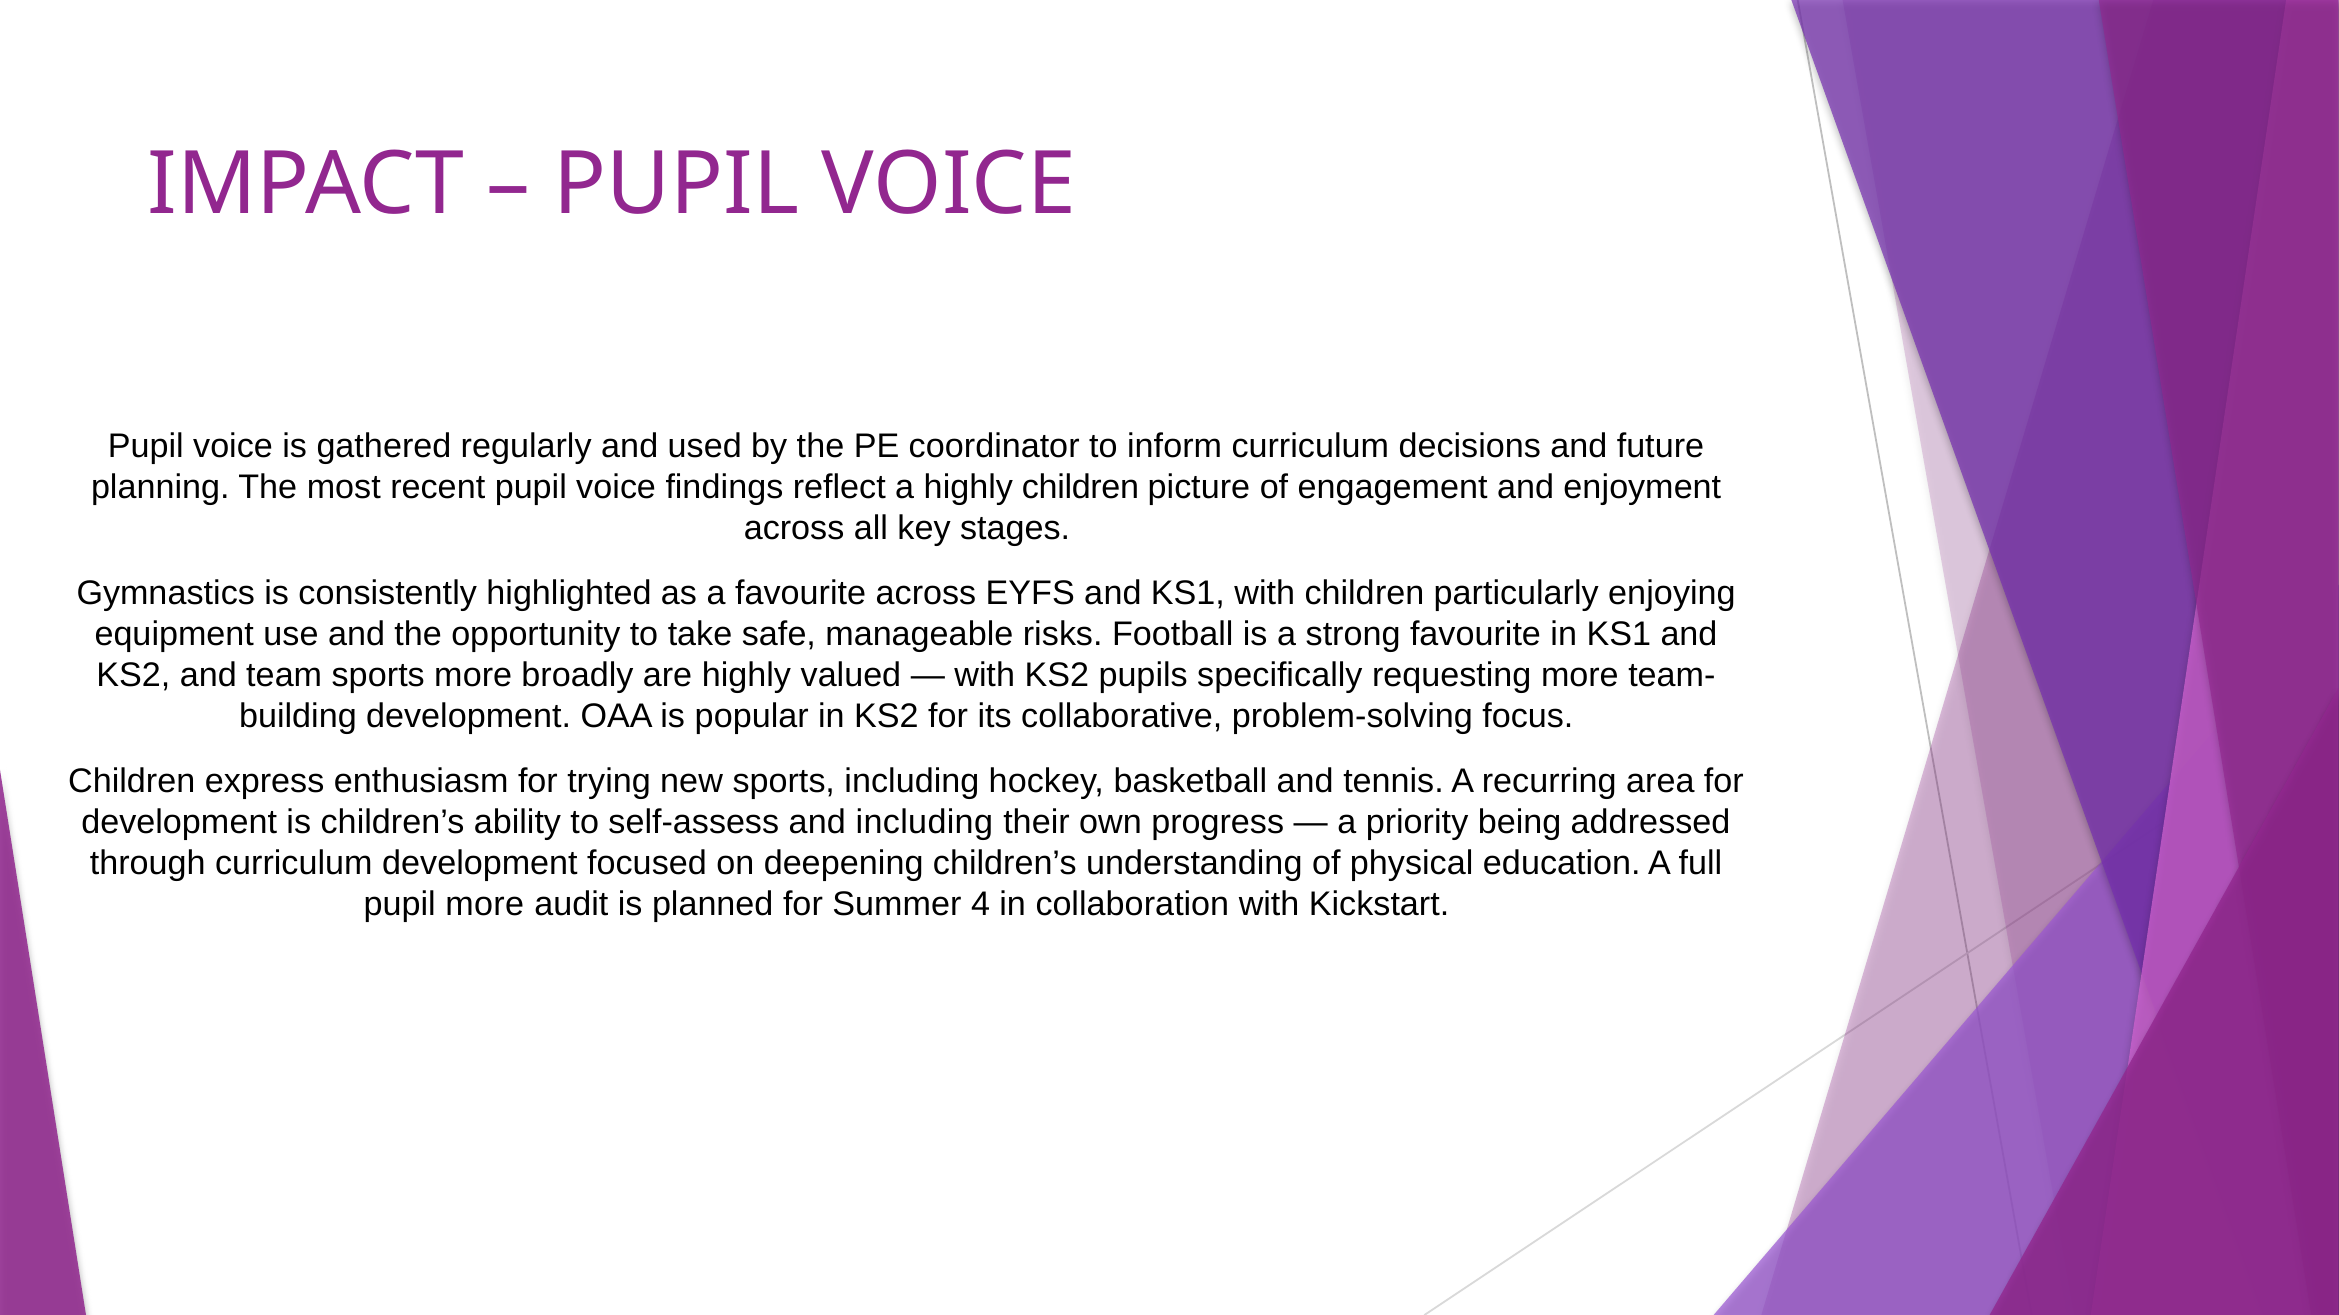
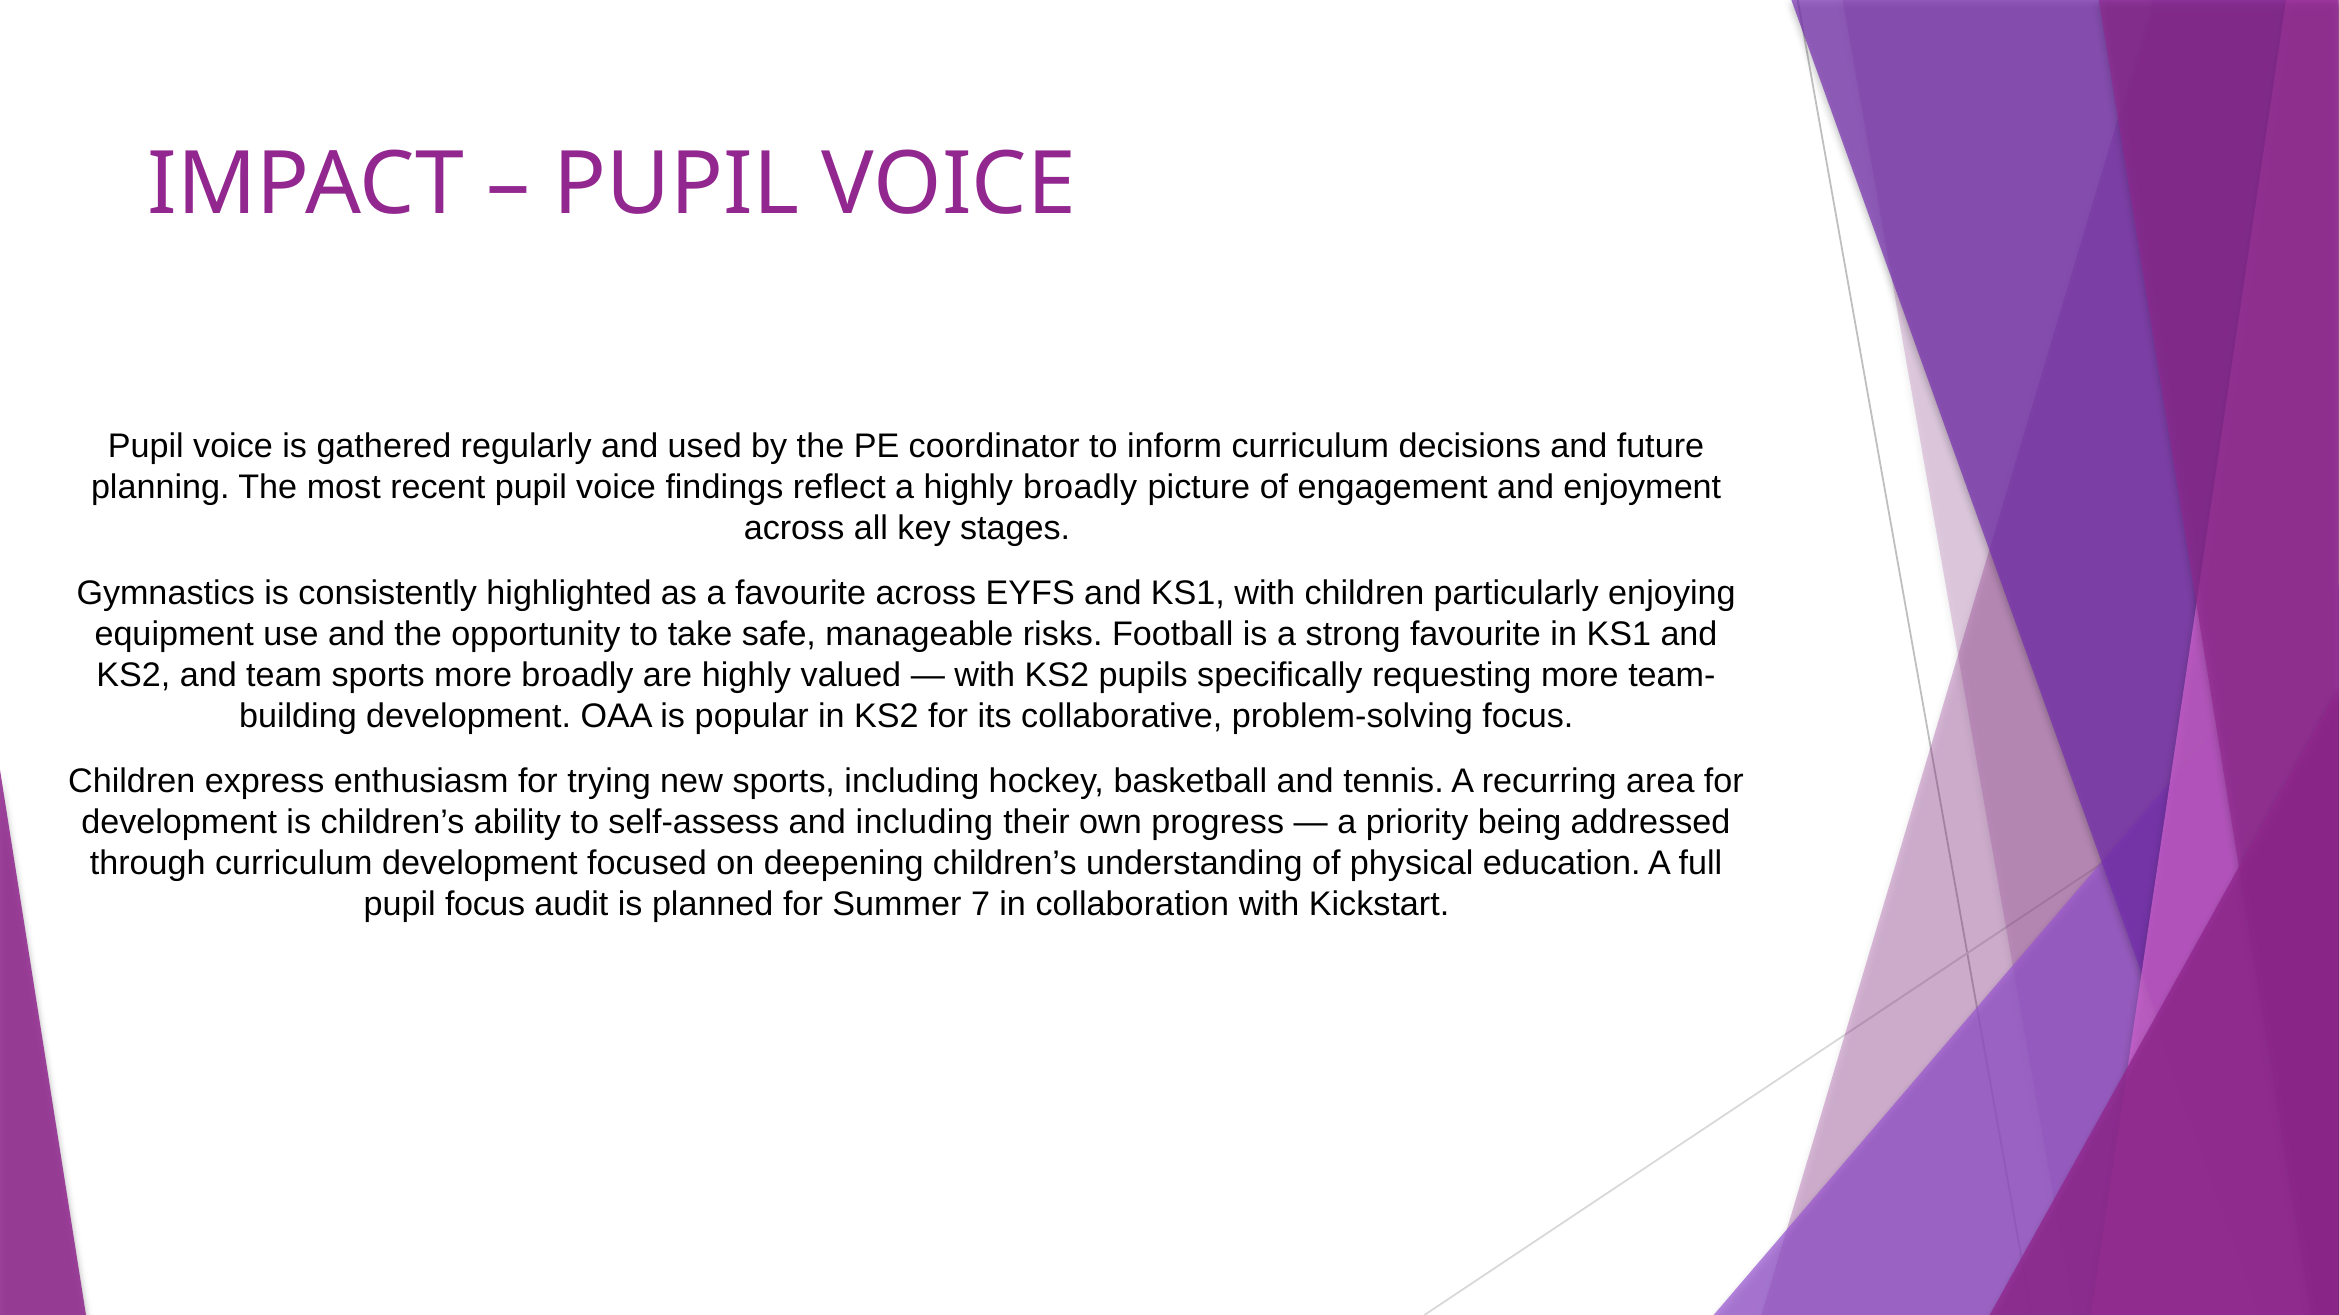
highly children: children -> broadly
pupil more: more -> focus
4: 4 -> 7
